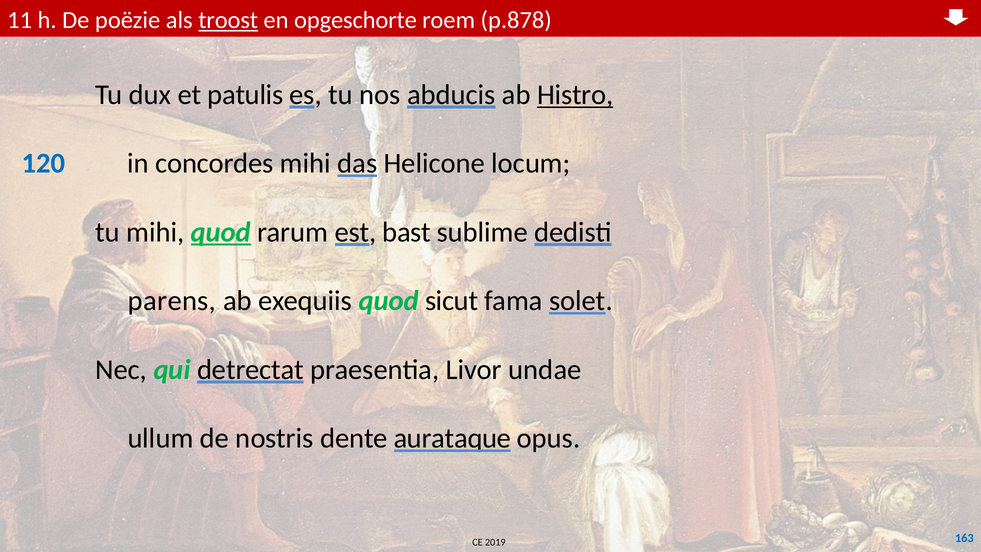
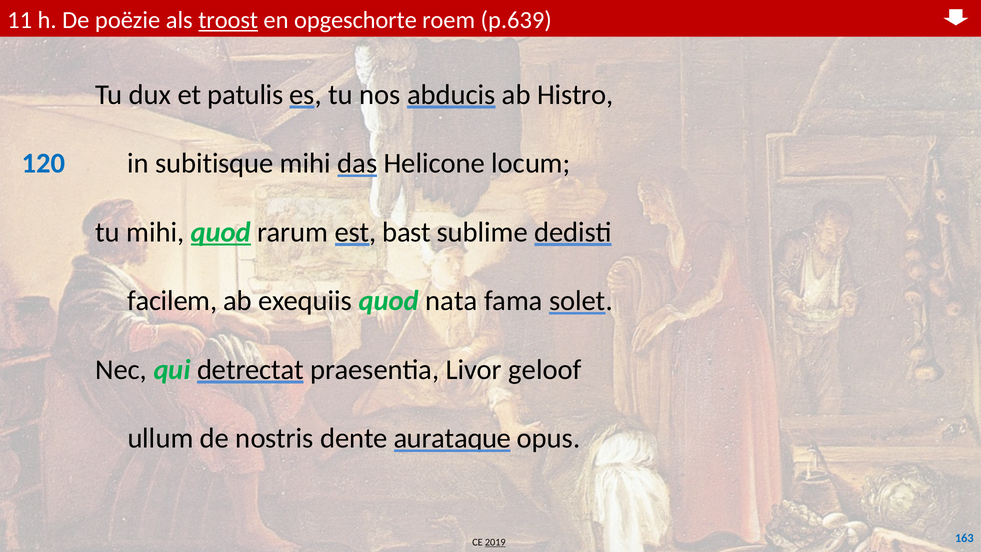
p.878: p.878 -> p.639
Histro underline: present -> none
concordes: concordes -> subitisque
parens: parens -> facilem
sicut: sicut -> nata
undae: undae -> geloof
2019 underline: none -> present
